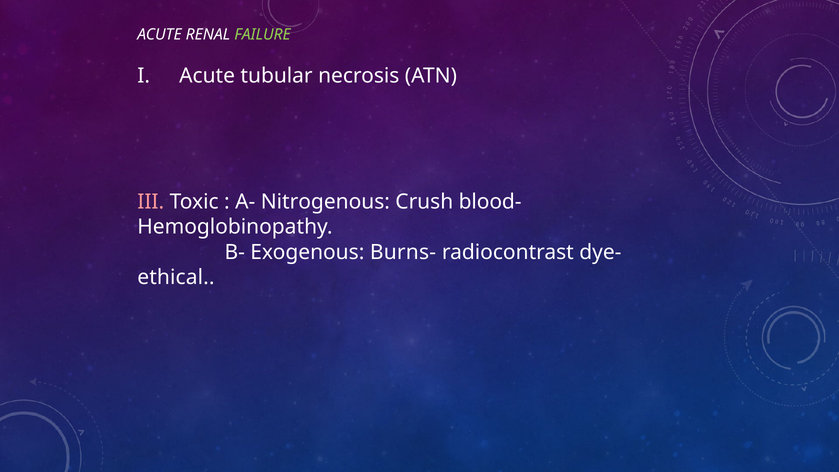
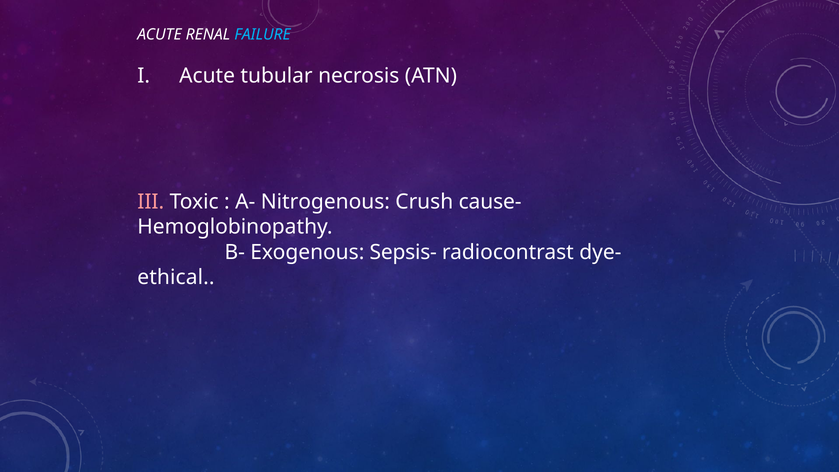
FAILURE colour: light green -> light blue
blood-: blood- -> cause-
Burns-: Burns- -> Sepsis-
